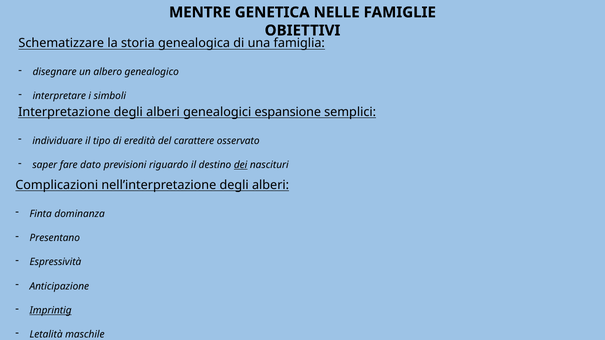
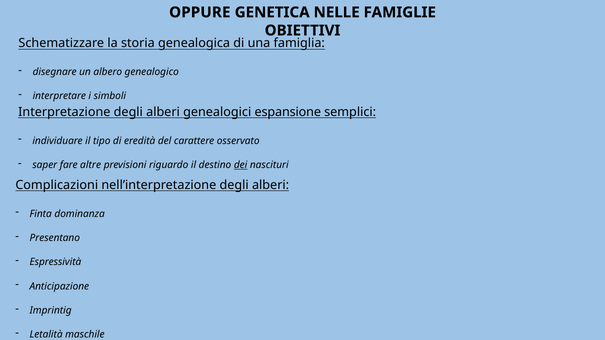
MENTRE: MENTRE -> OPPURE
dato: dato -> altre
Imprintig underline: present -> none
